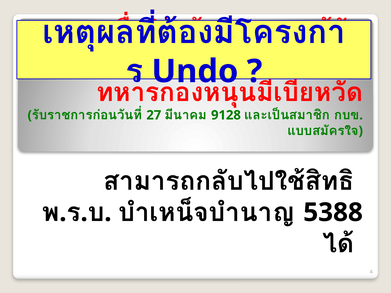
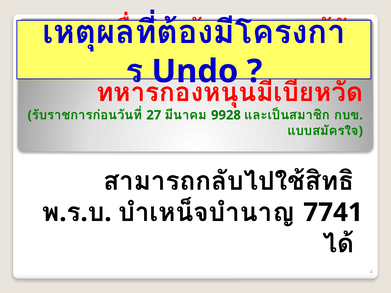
9128: 9128 -> 9928
5388: 5388 -> 7741
